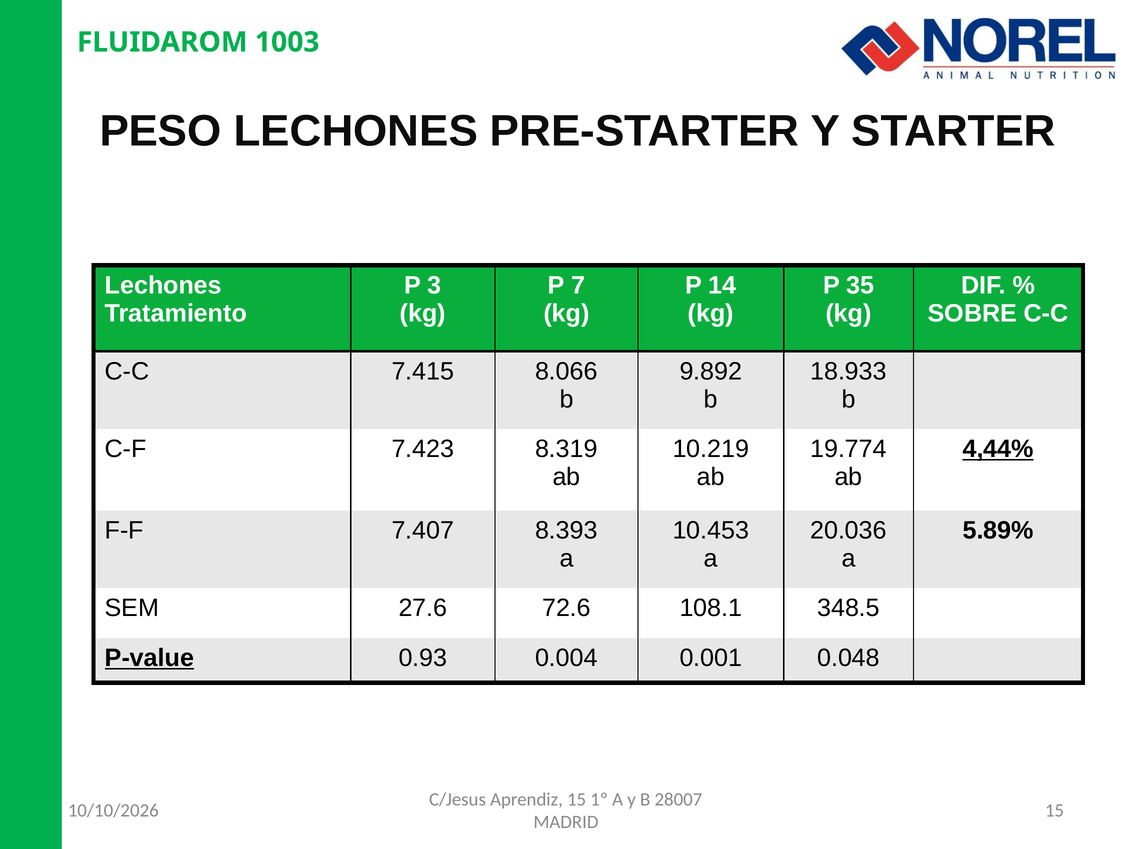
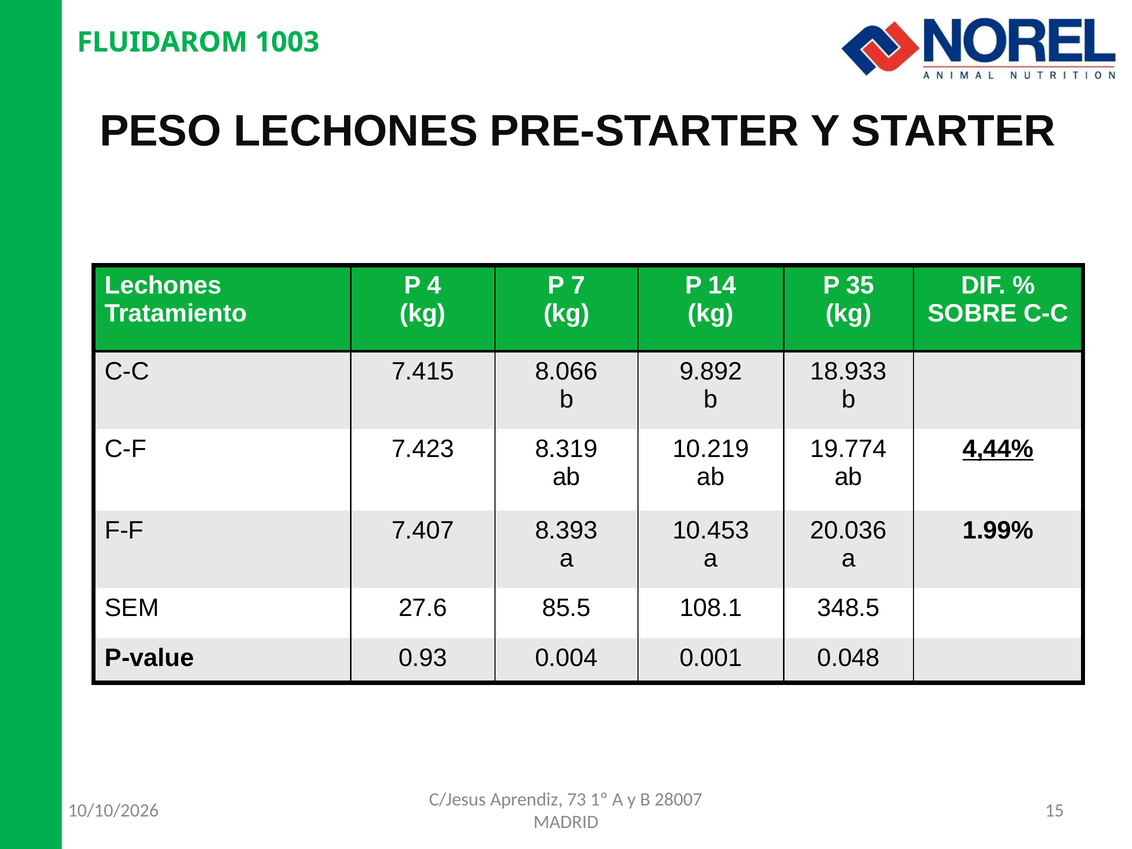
3: 3 -> 4
5.89%: 5.89% -> 1.99%
72.6: 72.6 -> 85.5
P-value underline: present -> none
Aprendiz 15: 15 -> 73
